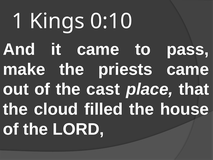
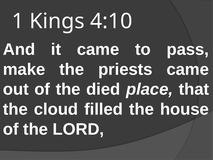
0:10: 0:10 -> 4:10
cast: cast -> died
